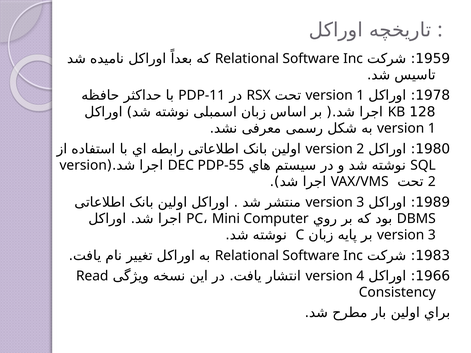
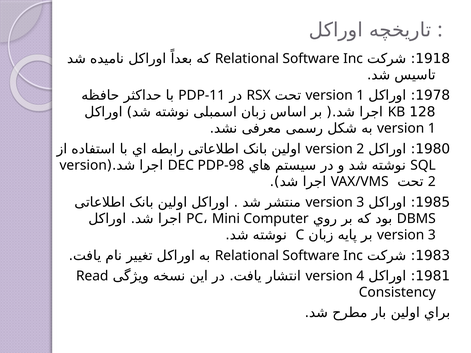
1959: 1959 -> 1918
PDP-55: PDP-55 -> PDP-98
1989: 1989 -> 1985
1966: 1966 -> 1981
